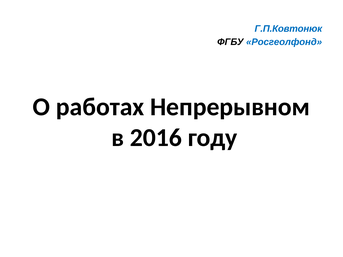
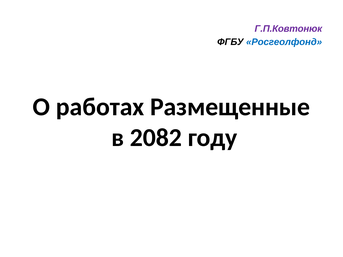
Г.П.Ковтонюк colour: blue -> purple
Непрерывном: Непрерывном -> Размещенные
2016: 2016 -> 2082
